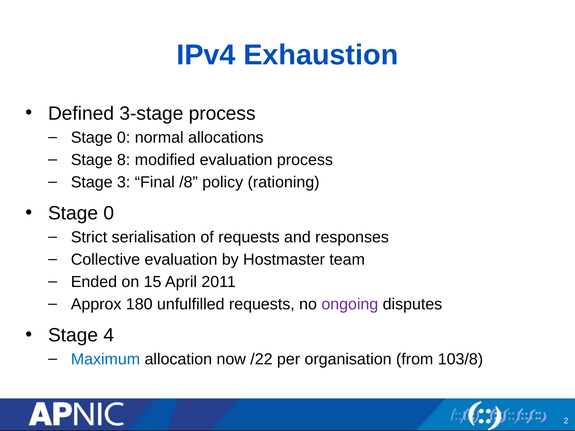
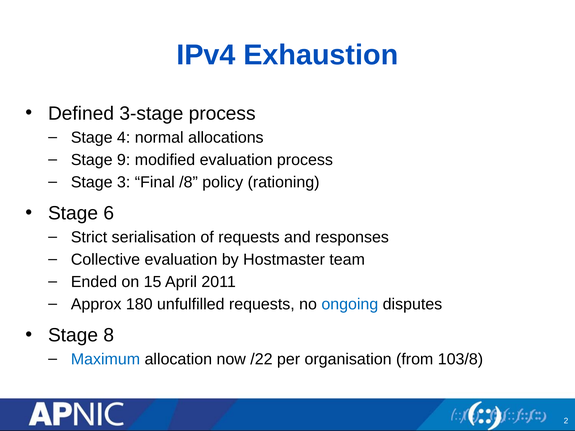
0 at (124, 138): 0 -> 4
8: 8 -> 9
0 at (109, 213): 0 -> 6
ongoing colour: purple -> blue
4: 4 -> 8
